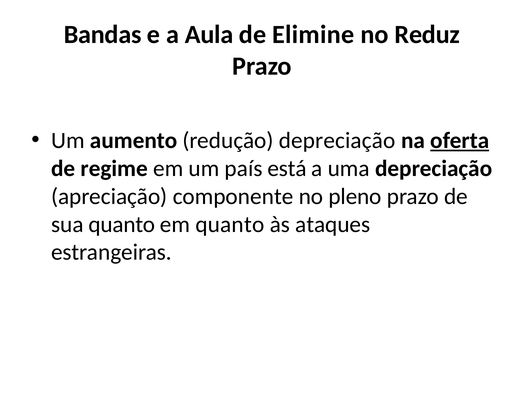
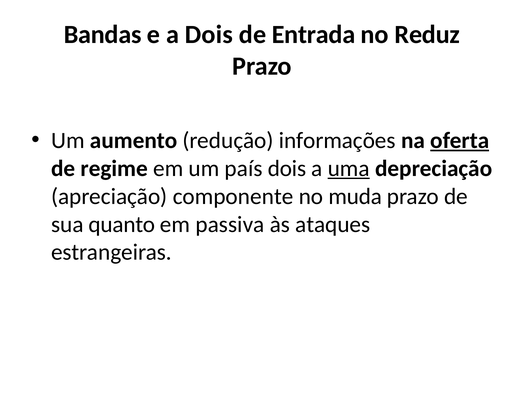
a Aula: Aula -> Dois
Elimine: Elimine -> Entrada
redução depreciação: depreciação -> informações
país está: está -> dois
uma underline: none -> present
pleno: pleno -> muda
em quanto: quanto -> passiva
